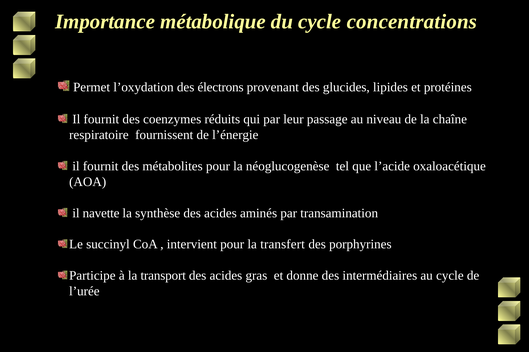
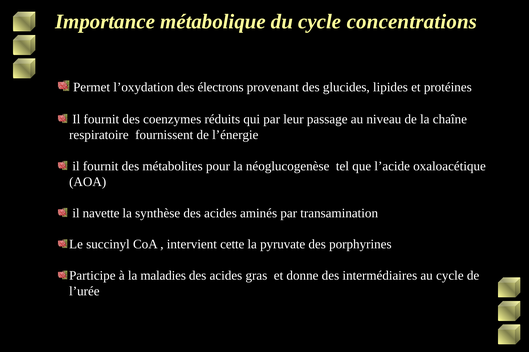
intervient pour: pour -> cette
transfert: transfert -> pyruvate
transport: transport -> maladies
